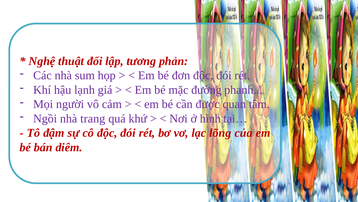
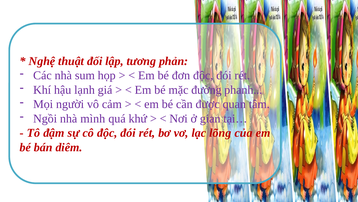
trang: trang -> mình
hình: hình -> gian
